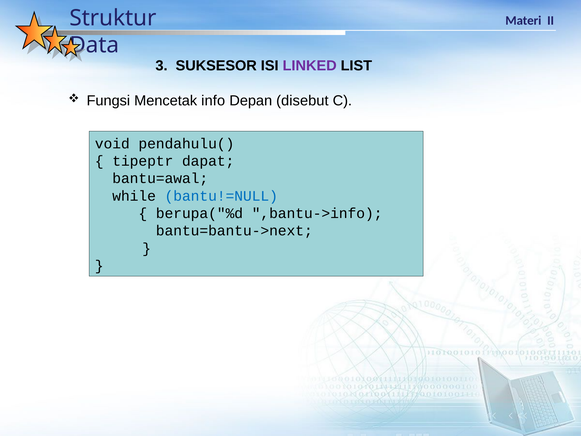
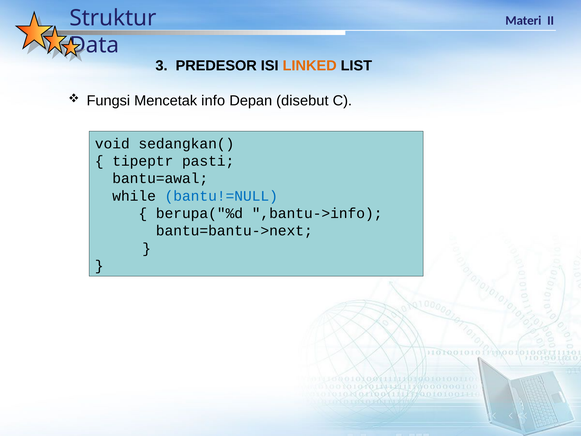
SUKSESOR: SUKSESOR -> PREDESOR
LINKED colour: purple -> orange
pendahulu(: pendahulu( -> sedangkan(
dapat: dapat -> pasti
